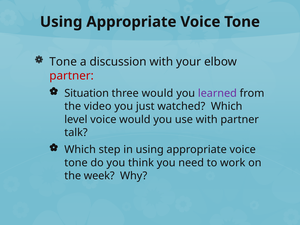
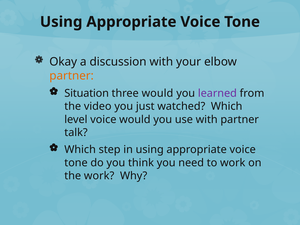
Tone at (63, 62): Tone -> Okay
partner at (72, 76) colour: red -> orange
the week: week -> work
